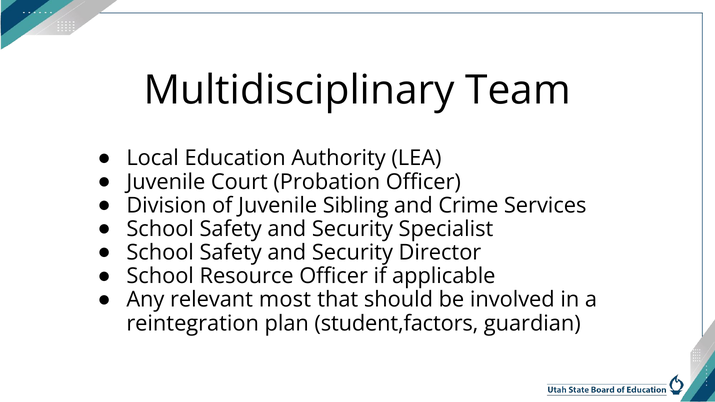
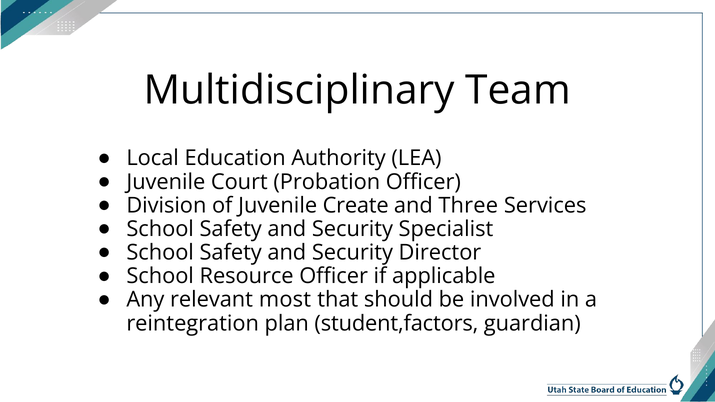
Sibling: Sibling -> Create
Crime: Crime -> Three
